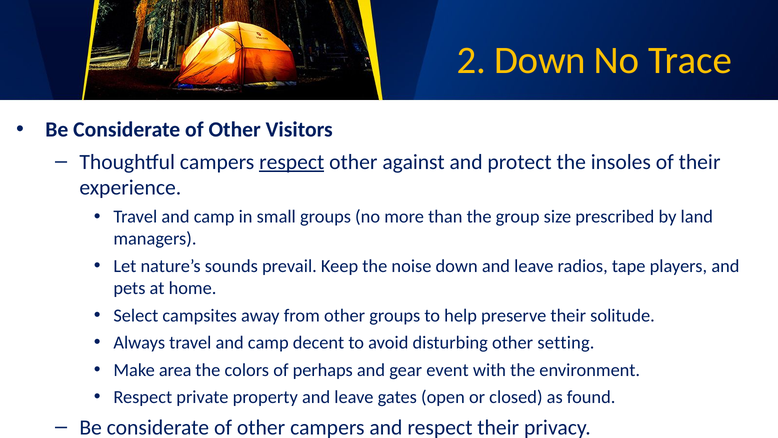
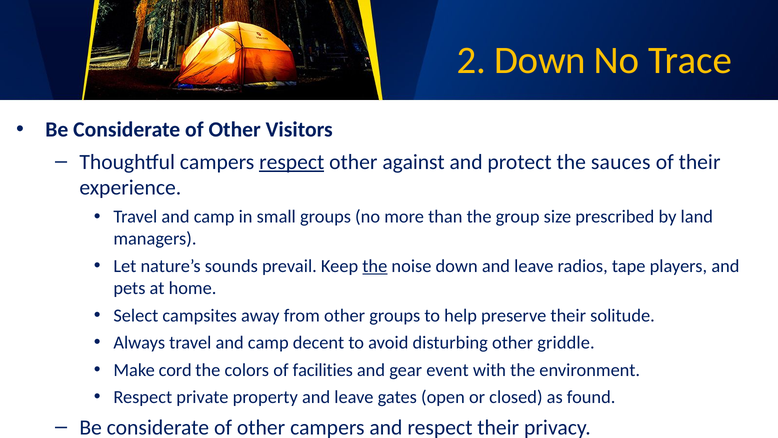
insoles: insoles -> sauces
the at (375, 266) underline: none -> present
setting: setting -> griddle
area: area -> cord
perhaps: perhaps -> facilities
